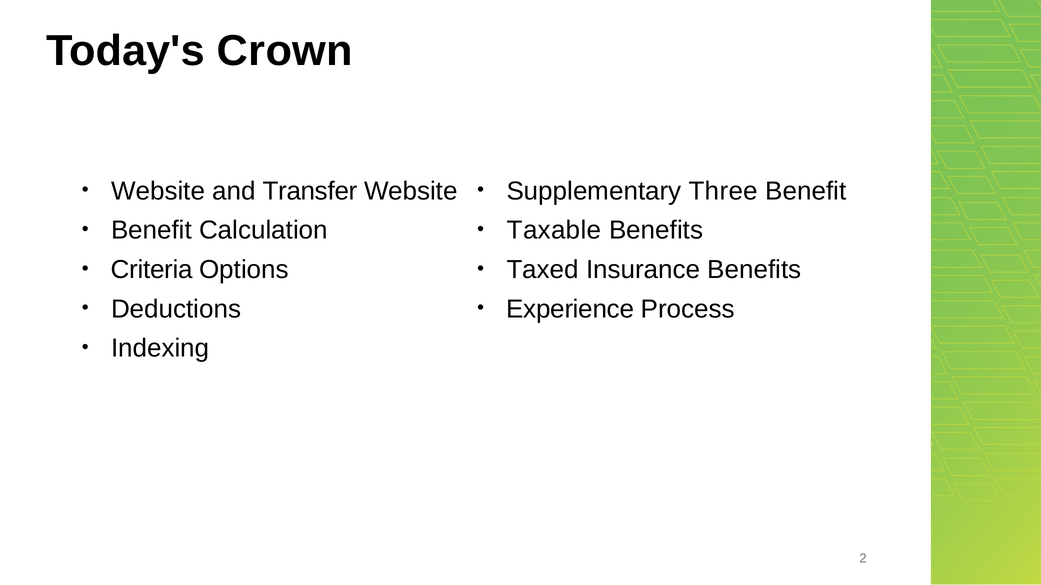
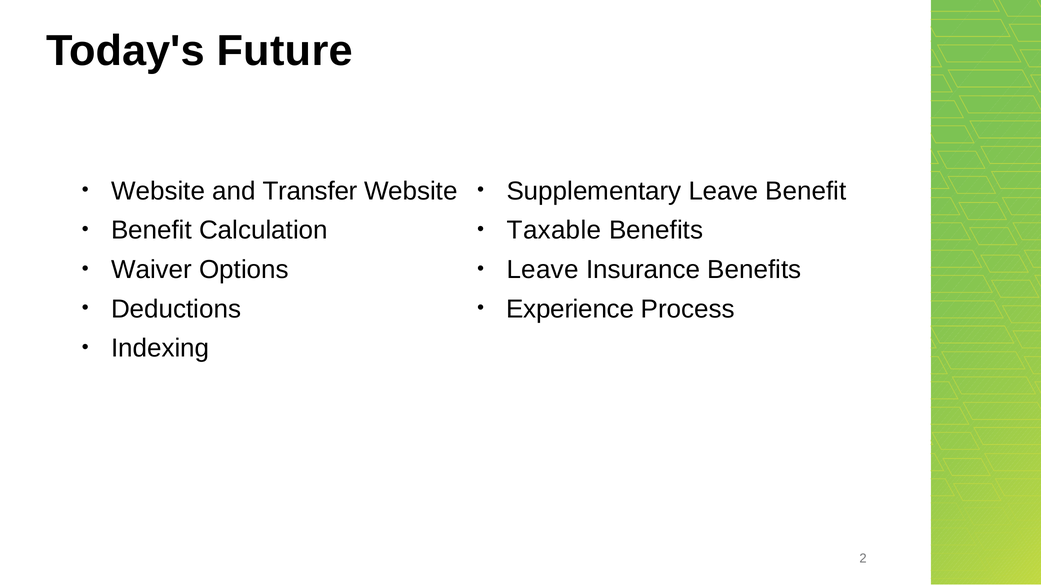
Crown: Crown -> Future
Supplementary Three: Three -> Leave
Criteria: Criteria -> Waiver
Taxed at (543, 270): Taxed -> Leave
